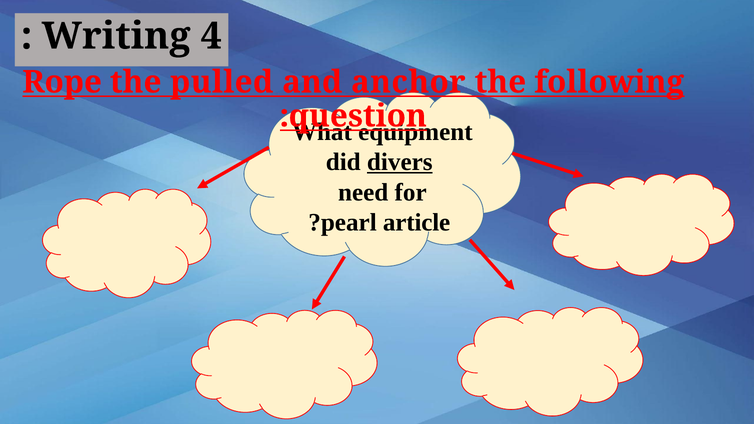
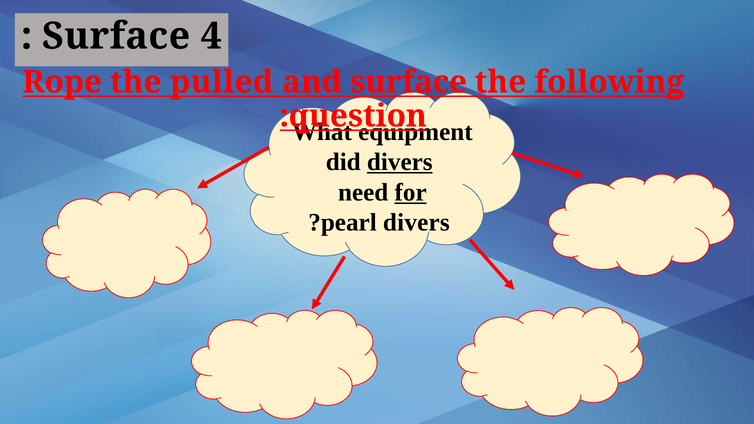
Writing at (116, 36): Writing -> Surface
and anchor: anchor -> surface
for underline: none -> present
pearl article: article -> divers
